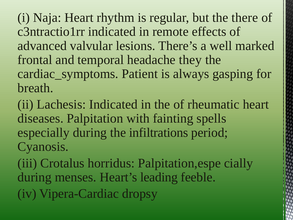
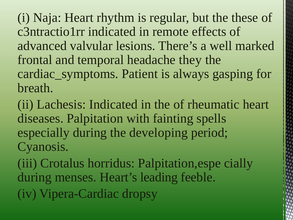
there: there -> these
infiltrations: infiltrations -> developing
